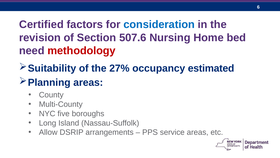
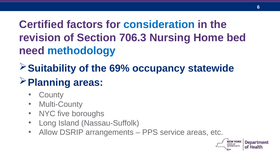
507.6: 507.6 -> 706.3
methodology colour: red -> blue
27%: 27% -> 69%
estimated: estimated -> statewide
